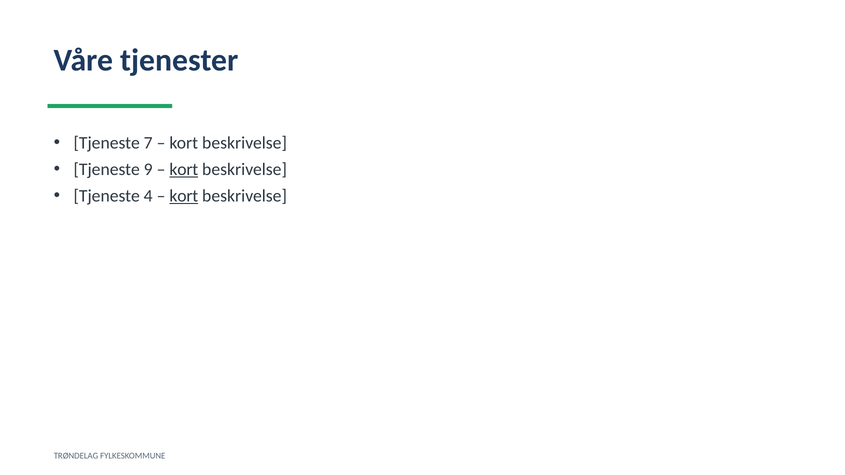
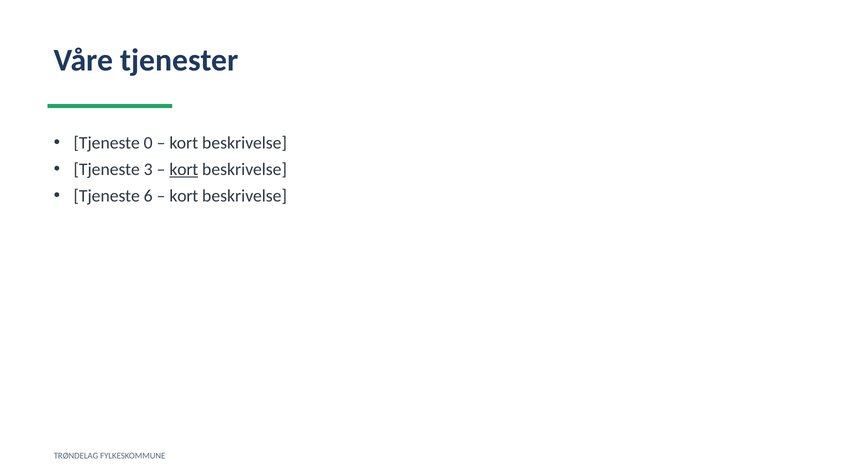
7: 7 -> 0
9: 9 -> 3
4: 4 -> 6
kort at (184, 196) underline: present -> none
